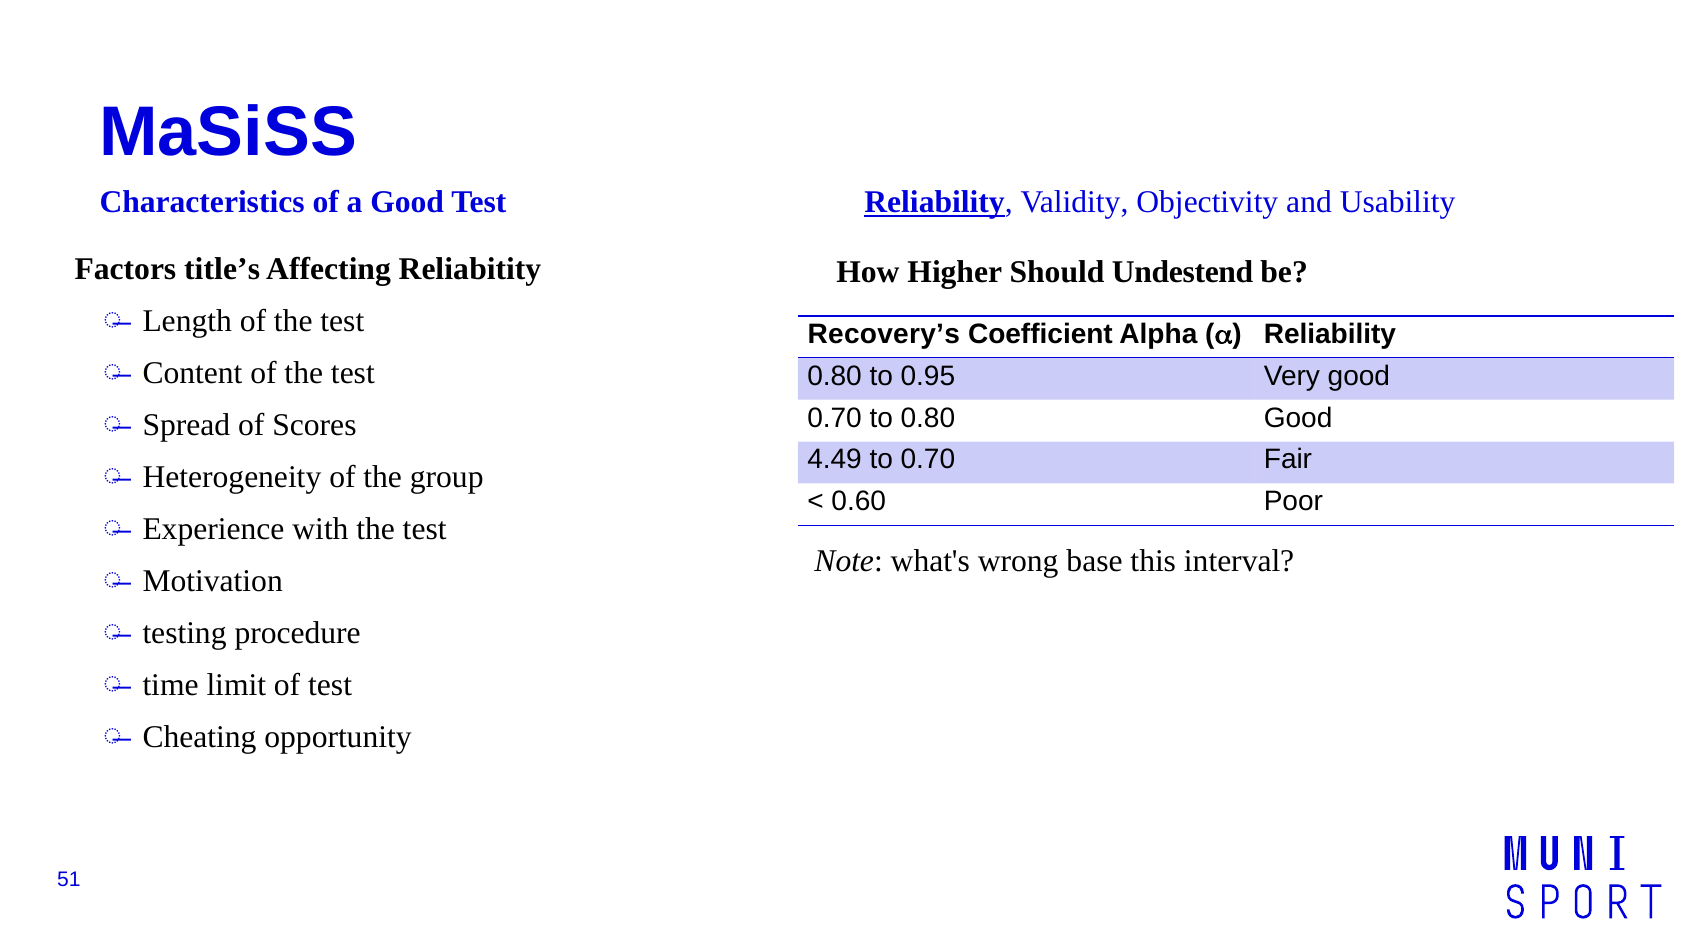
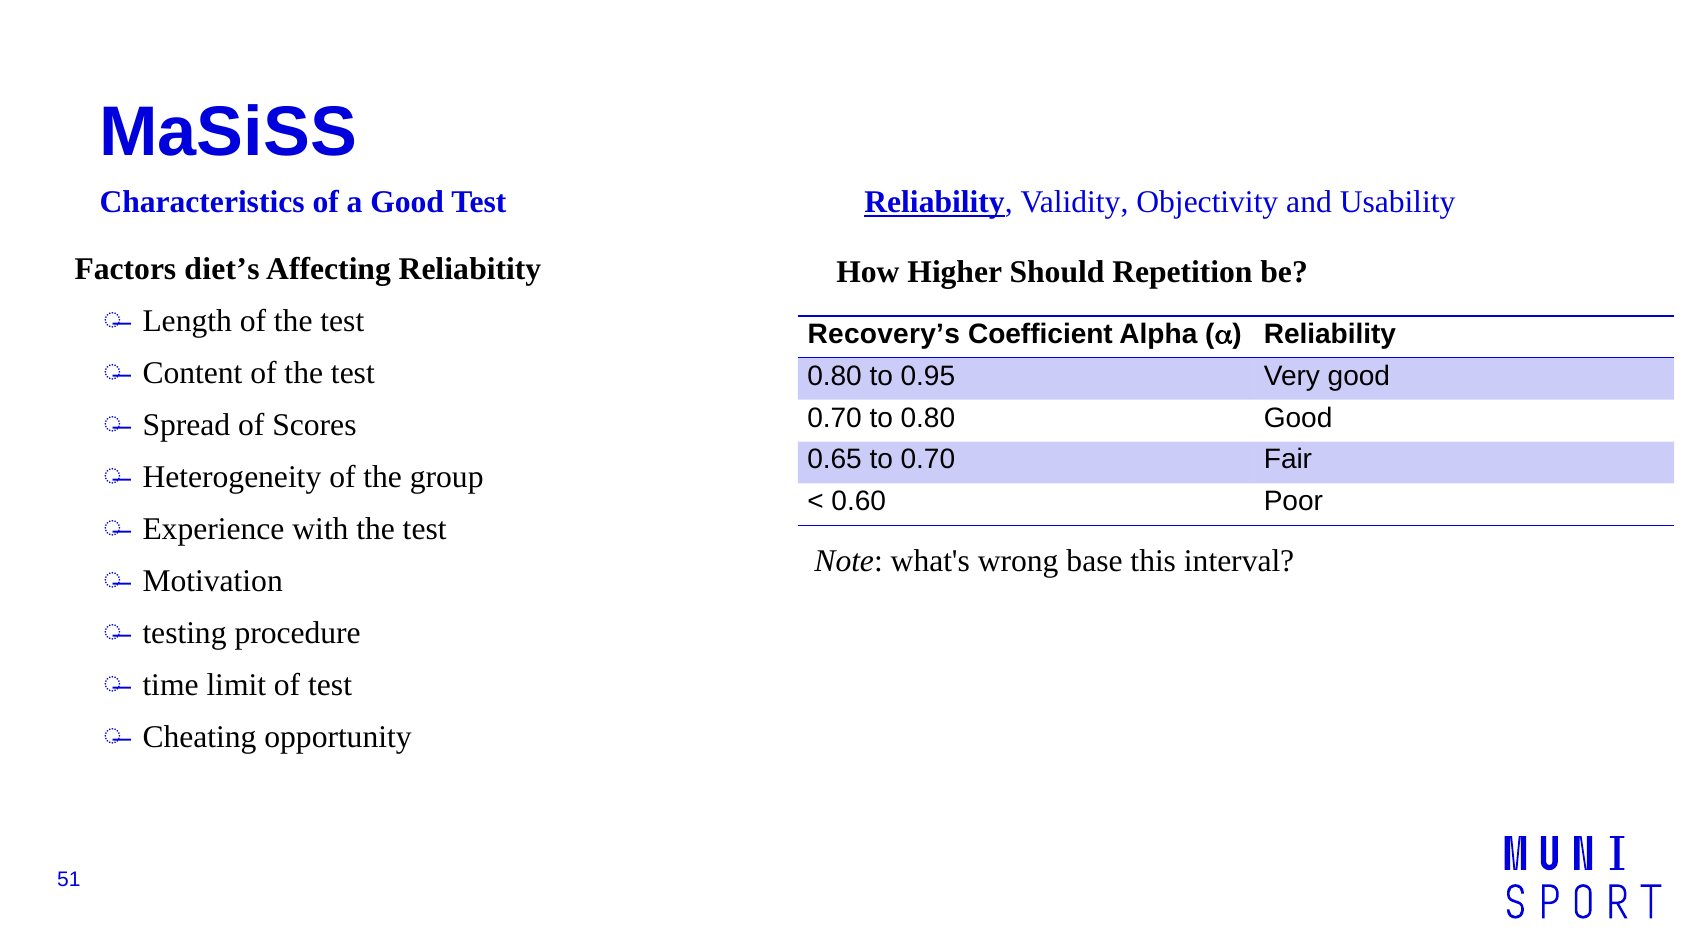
title’s: title’s -> diet’s
Undestend: Undestend -> Repetition
4.49: 4.49 -> 0.65
